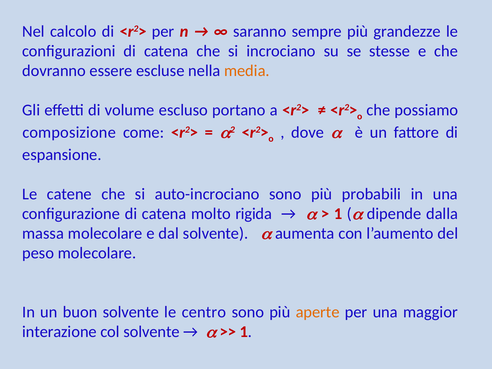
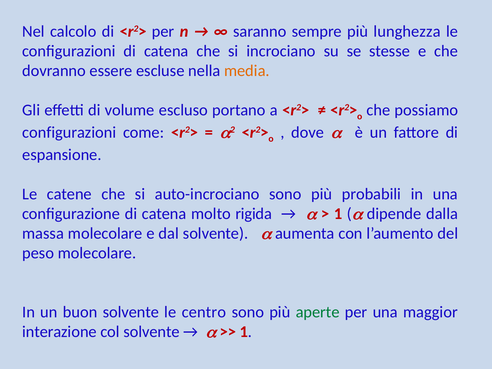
grandezze: grandezze -> lunghezza
composizione at (69, 132): composizione -> configurazioni
aperte colour: orange -> green
